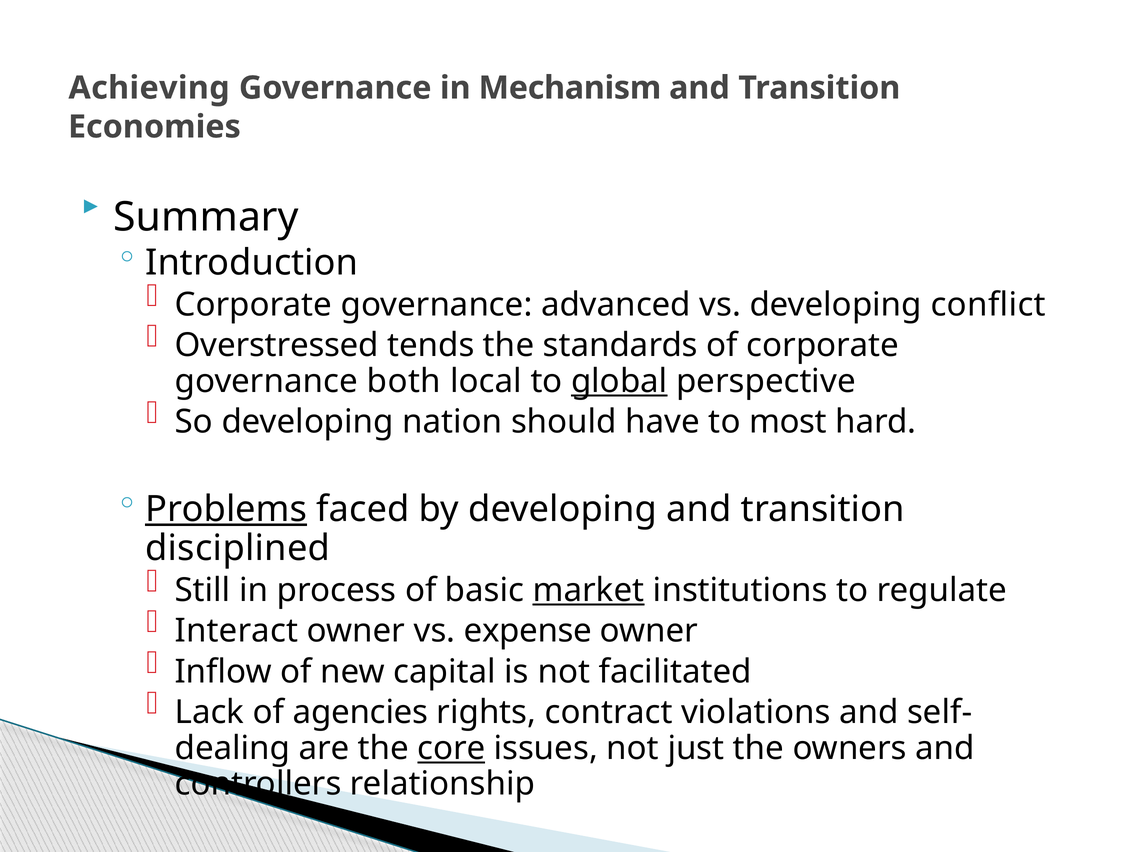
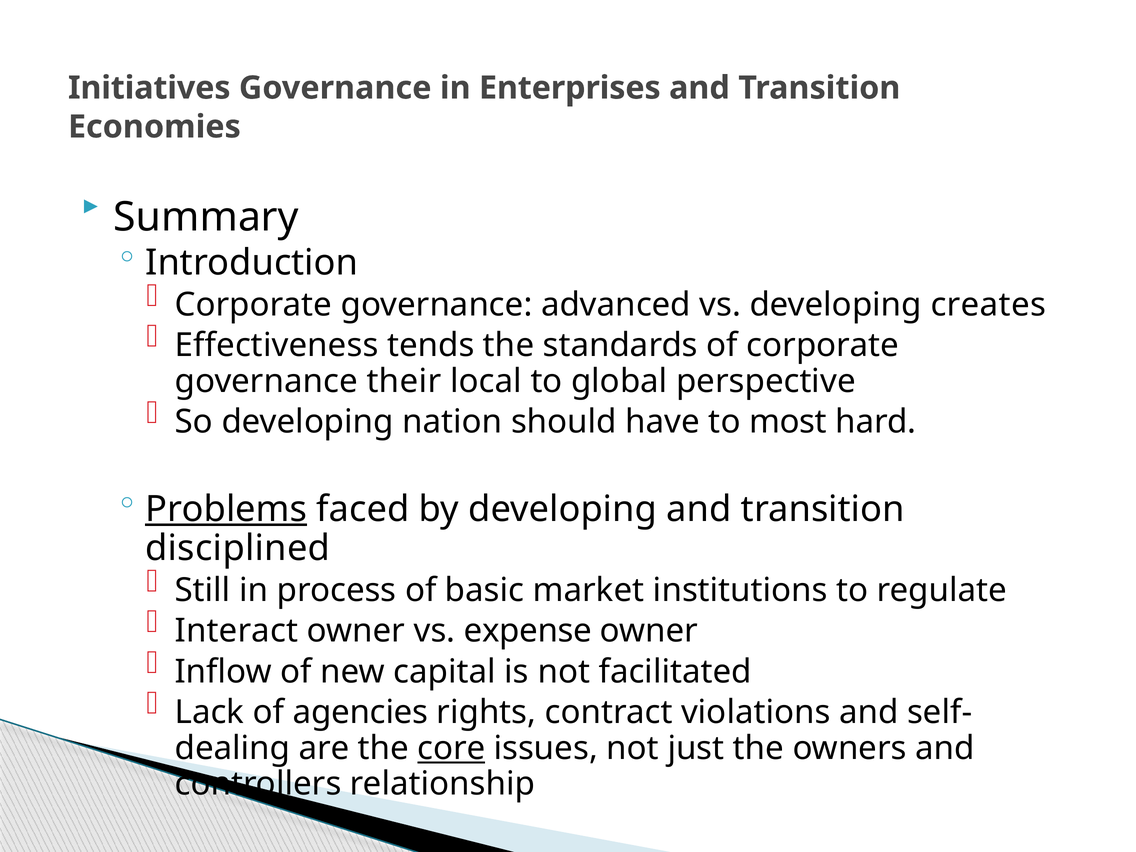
Achieving: Achieving -> Initiatives
Mechanism: Mechanism -> Enterprises
conflict: conflict -> creates
Overstressed: Overstressed -> Effectiveness
both: both -> their
global underline: present -> none
market underline: present -> none
